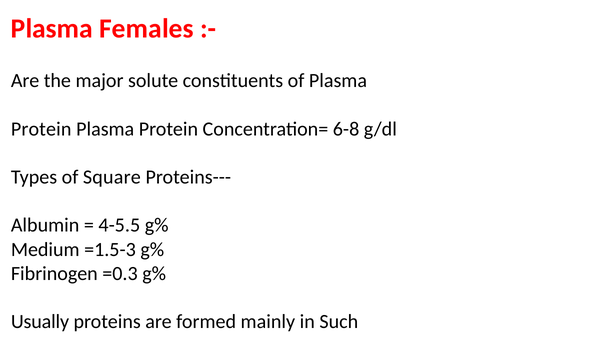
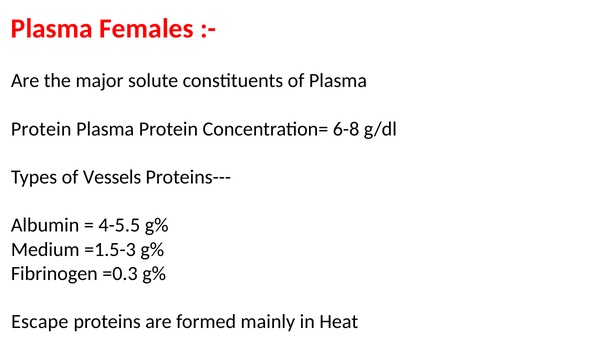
Square: Square -> Vessels
Usually: Usually -> Escape
Such: Such -> Heat
